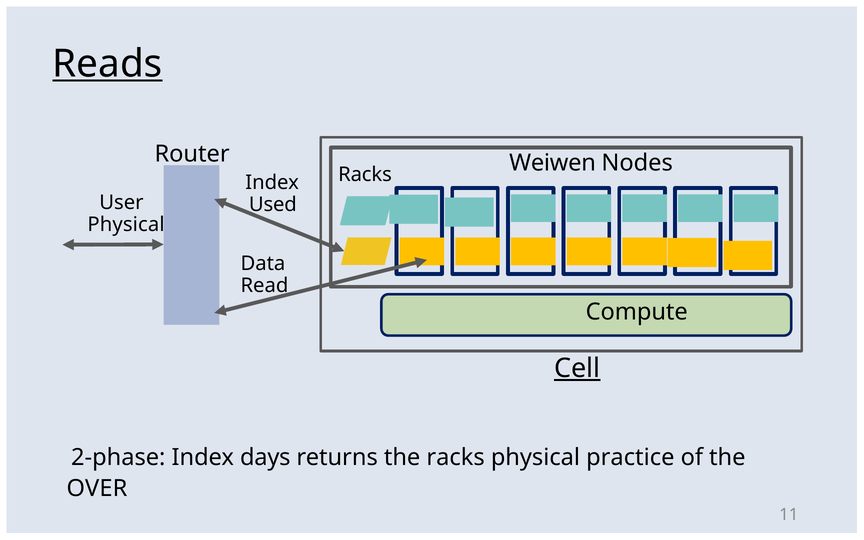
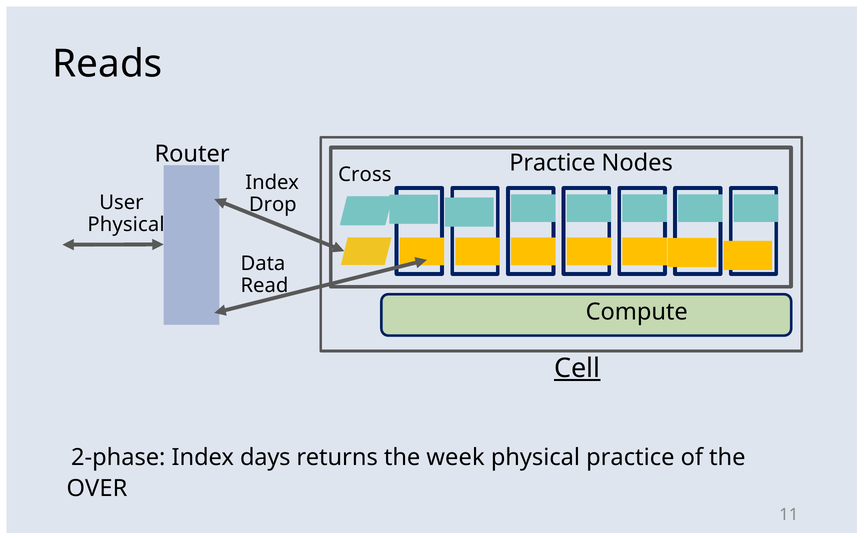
Reads underline: present -> none
Weiwen at (553, 163): Weiwen -> Practice
Racks at (365, 175): Racks -> Cross
Used: Used -> Drop
the racks: racks -> week
